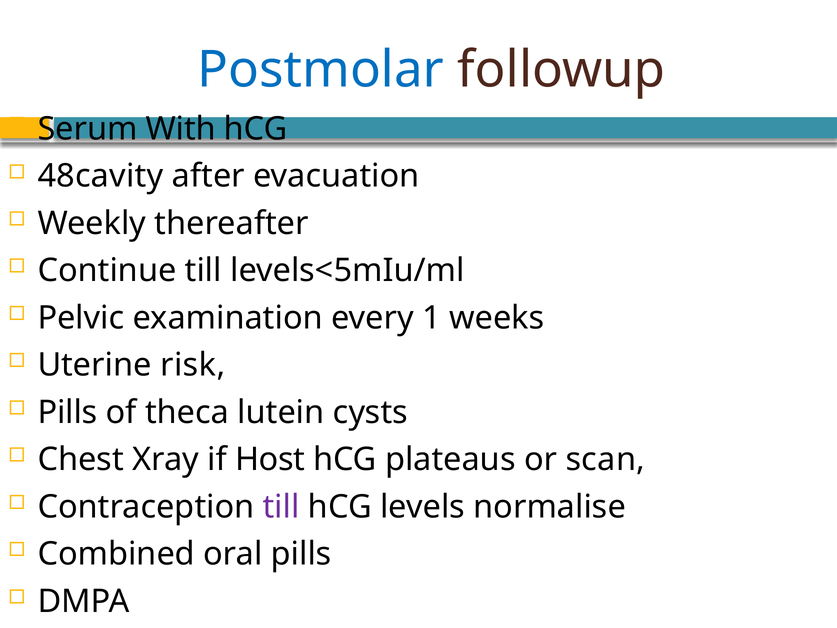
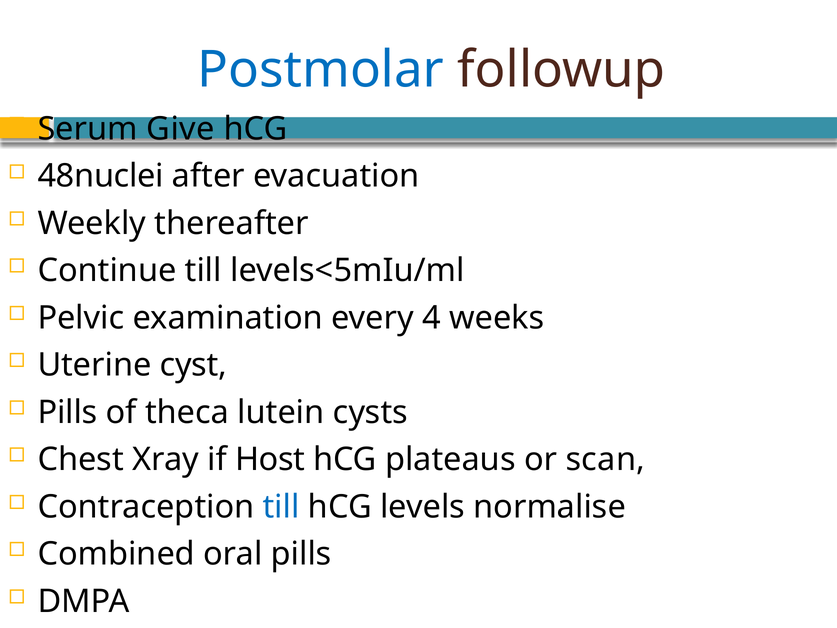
With: With -> Give
48cavity: 48cavity -> 48nuclei
1: 1 -> 4
risk: risk -> cyst
till at (281, 507) colour: purple -> blue
